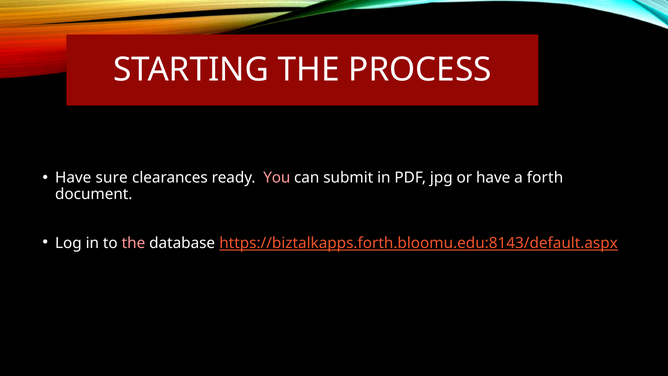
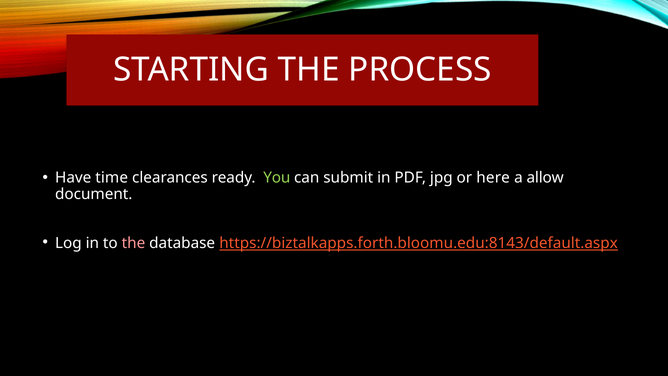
sure: sure -> time
You colour: pink -> light green
or have: have -> here
forth: forth -> allow
